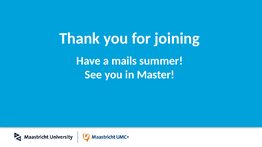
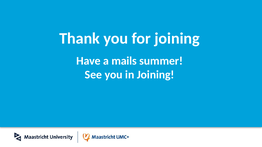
in Master: Master -> Joining
